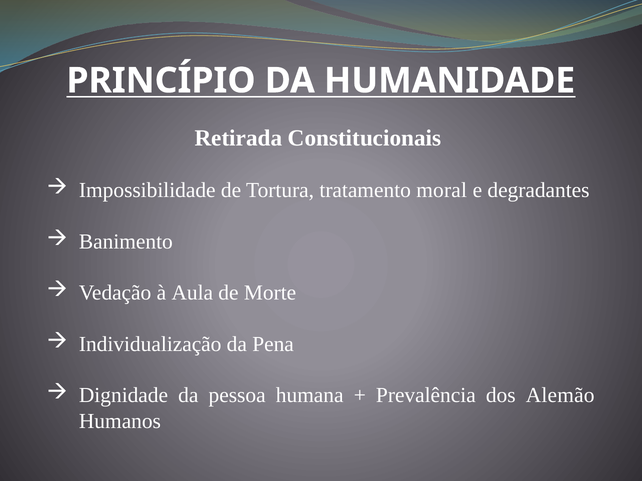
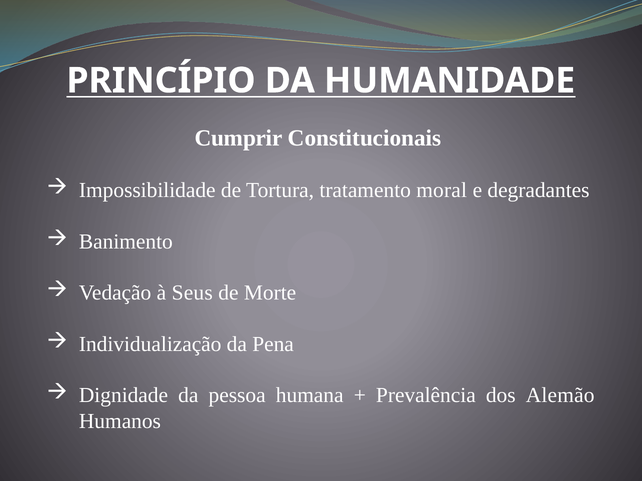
Retirada: Retirada -> Cumprir
Aula: Aula -> Seus
